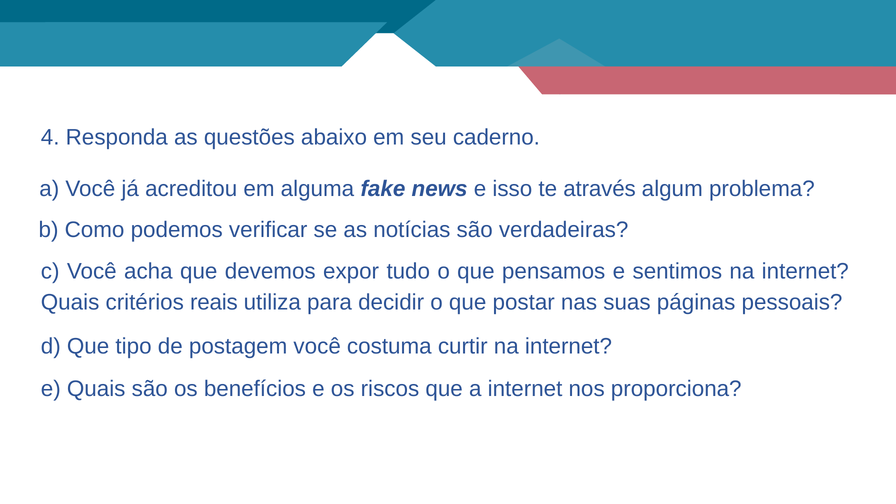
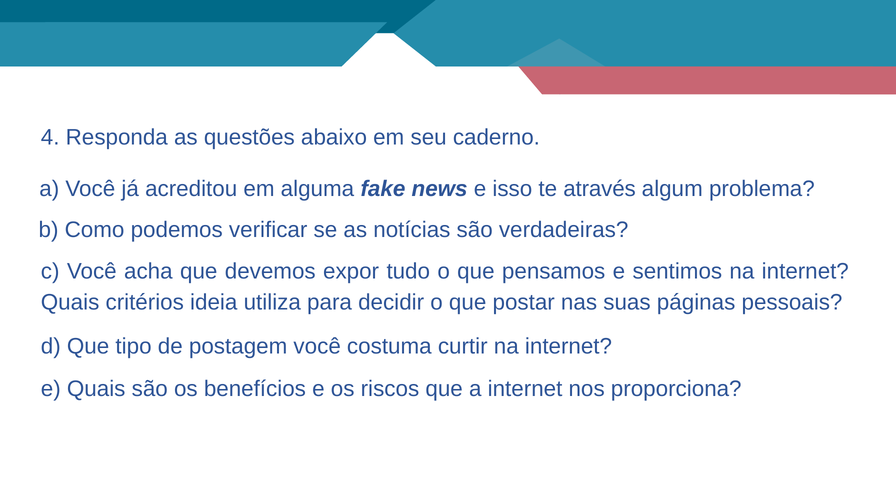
reais: reais -> ideia
